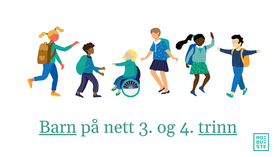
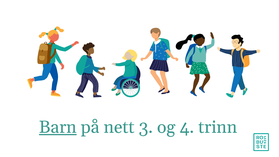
trinn underline: present -> none
